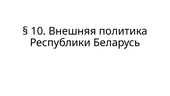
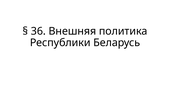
10: 10 -> 36
